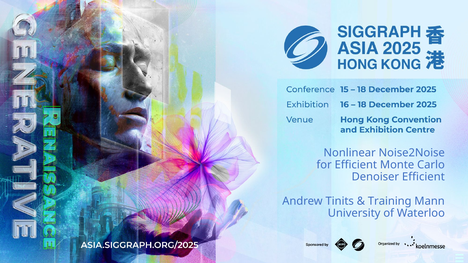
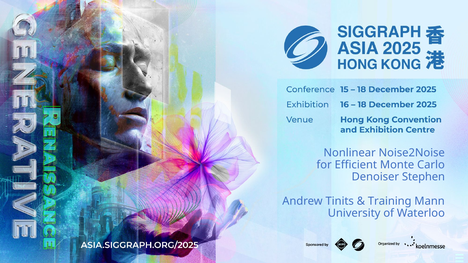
Denoiser Efficient: Efficient -> Stephen
